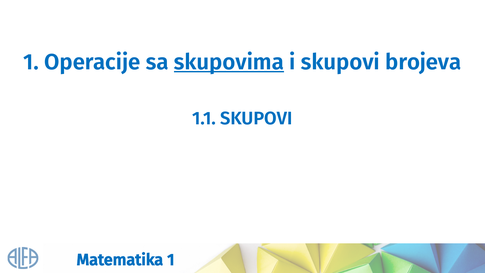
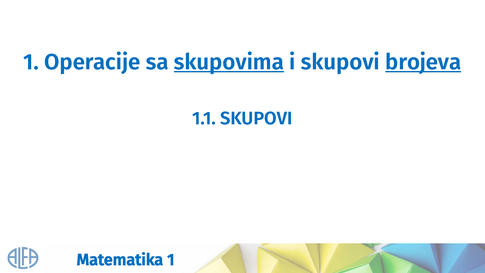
brojeva underline: none -> present
